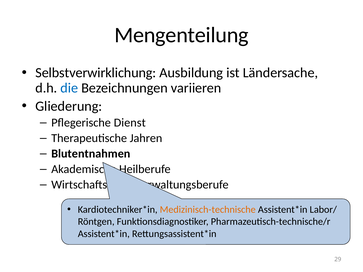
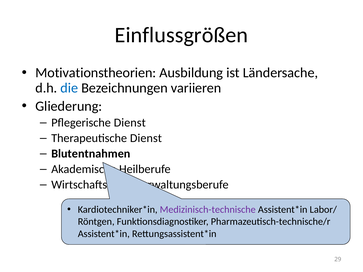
Mengenteilung: Mengenteilung -> Einflussgrößen
Selbstverwirklichung: Selbstverwirklichung -> Motivationstheorien
Therapeutische Jahren: Jahren -> Dienst
Medizinisch-technische colour: orange -> purple
